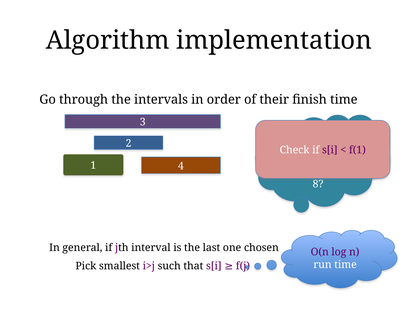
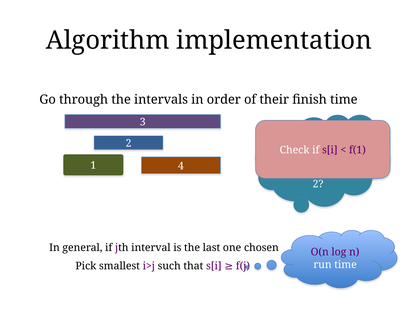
8 at (318, 184): 8 -> 2
